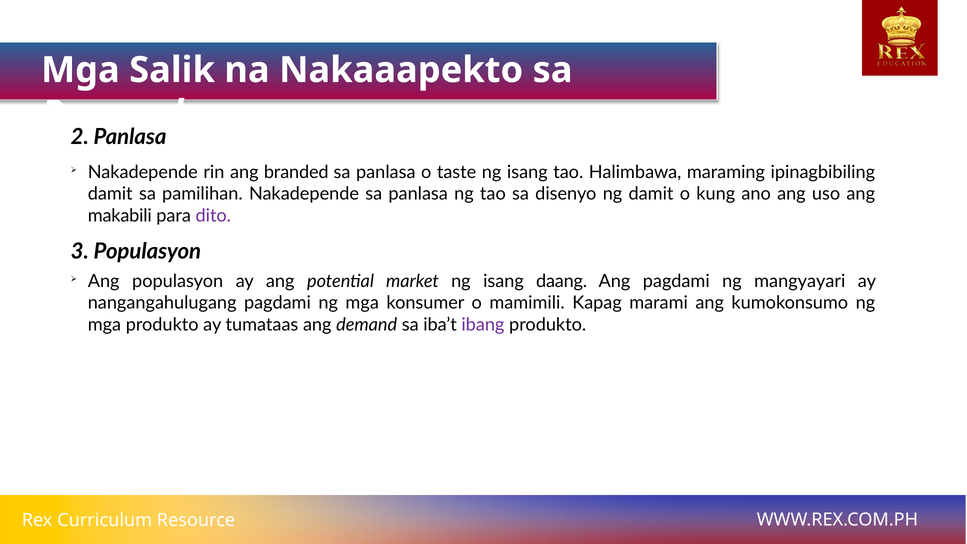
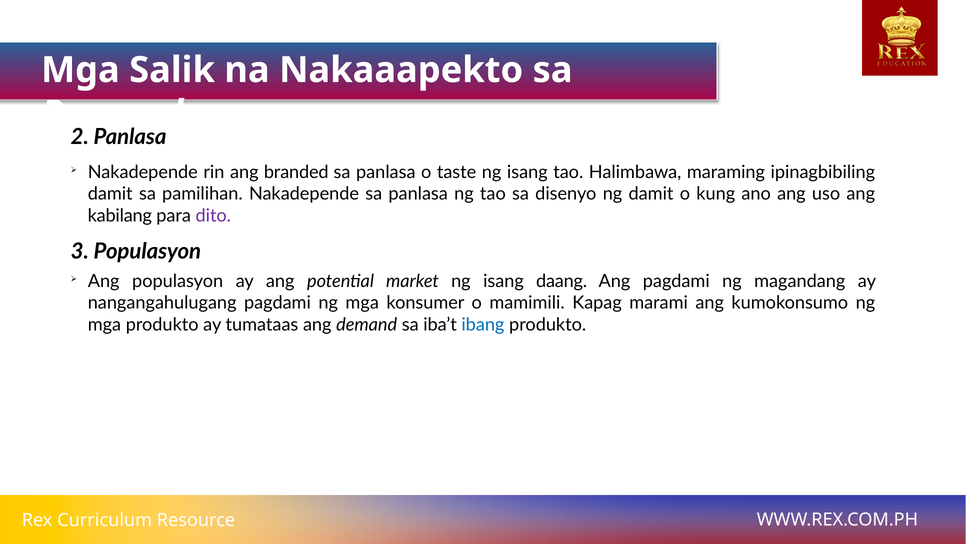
makabili: makabili -> kabilang
mangyayari: mangyayari -> magandang
ibang colour: purple -> blue
